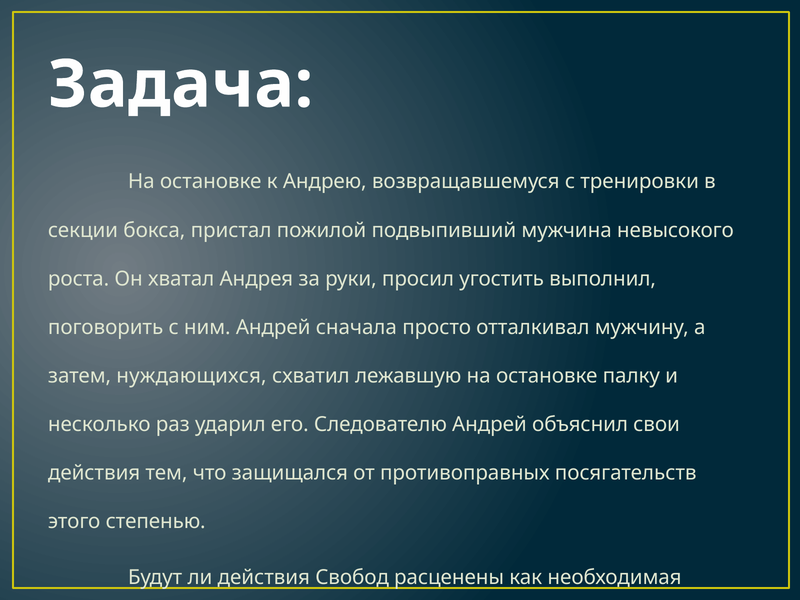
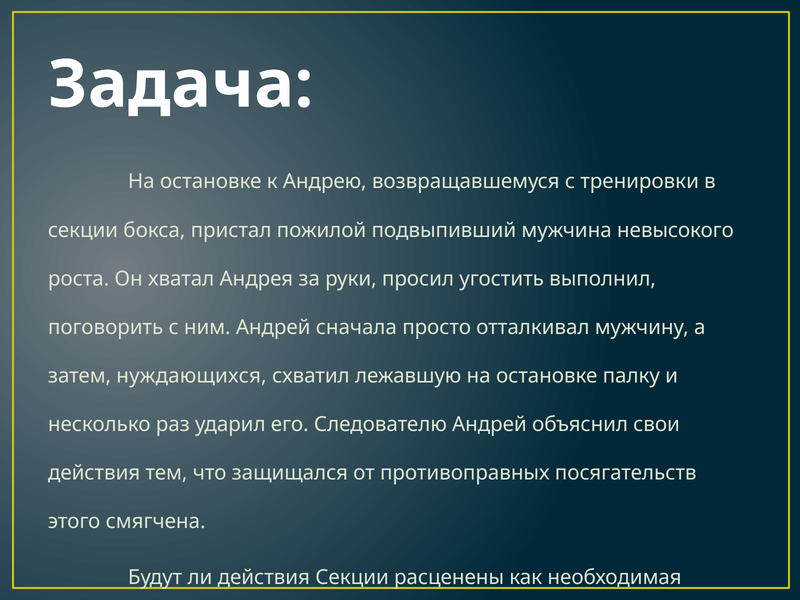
степенью: степенью -> смягчена
действия Свобод: Свобод -> Секции
